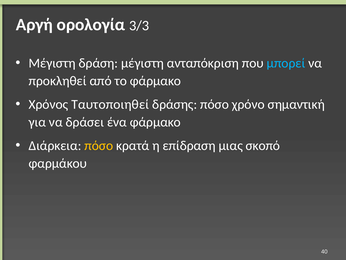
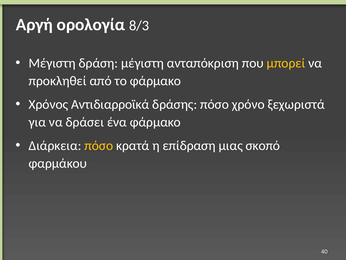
3/3: 3/3 -> 8/3
μπορεί colour: light blue -> yellow
Ταυτοποιηθεί: Ταυτοποιηθεί -> Αντιδιαρροϊκά
σημαντική: σημαντική -> ξεχωριστά
